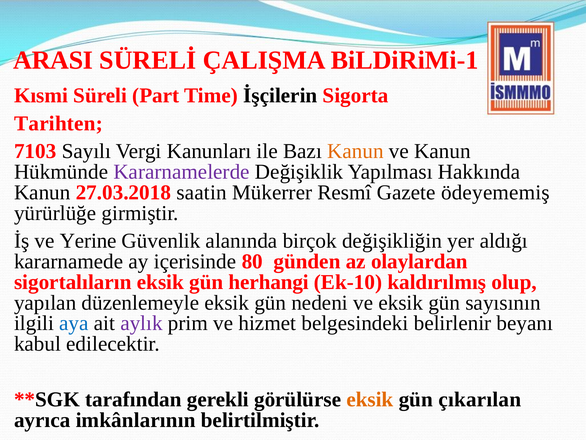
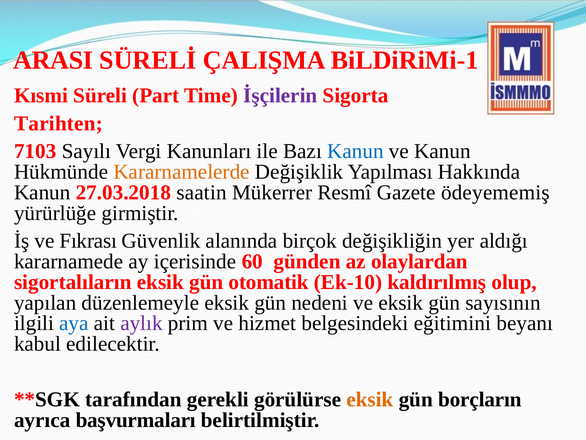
İşçilerin colour: black -> purple
Kanun at (355, 151) colour: orange -> blue
Kararnamelerde colour: purple -> orange
Yerine: Yerine -> Fıkrası
80: 80 -> 60
herhangi: herhangi -> otomatik
belirlenir: belirlenir -> eğitimini
çıkarılan: çıkarılan -> borçların
imkânlarının: imkânlarının -> başvurmaları
